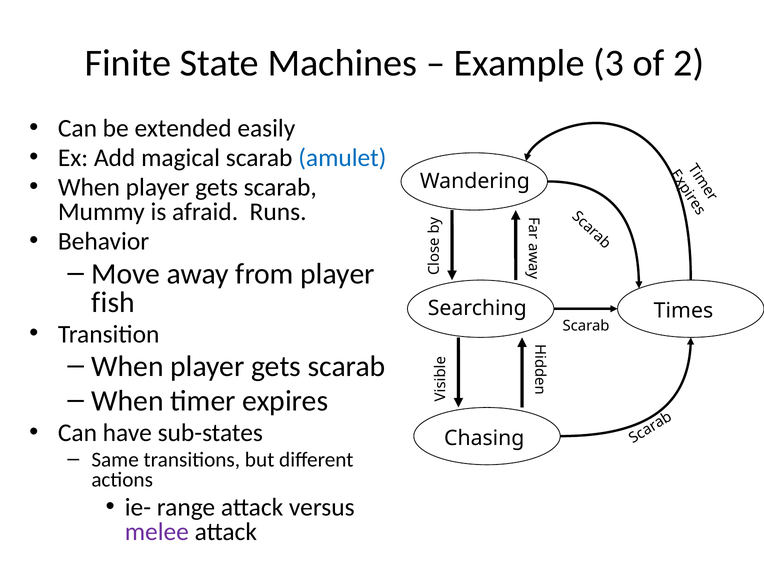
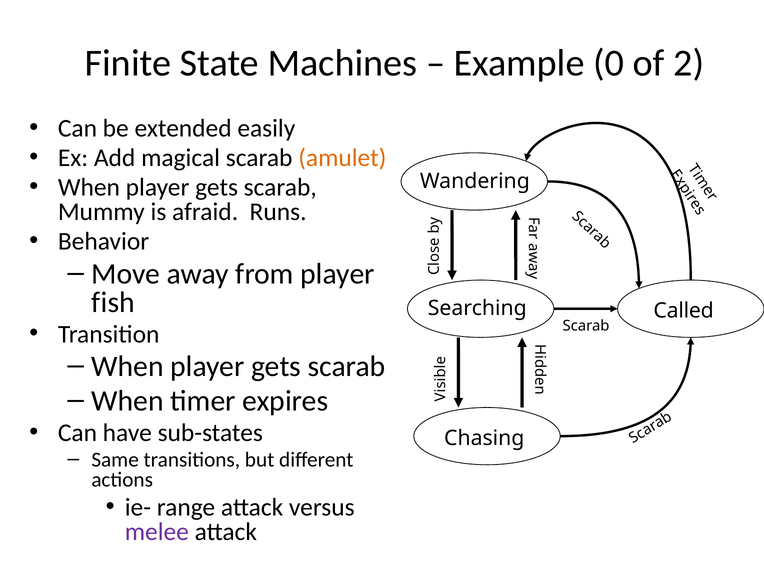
3: 3 -> 0
amulet colour: blue -> orange
Times: Times -> Called
